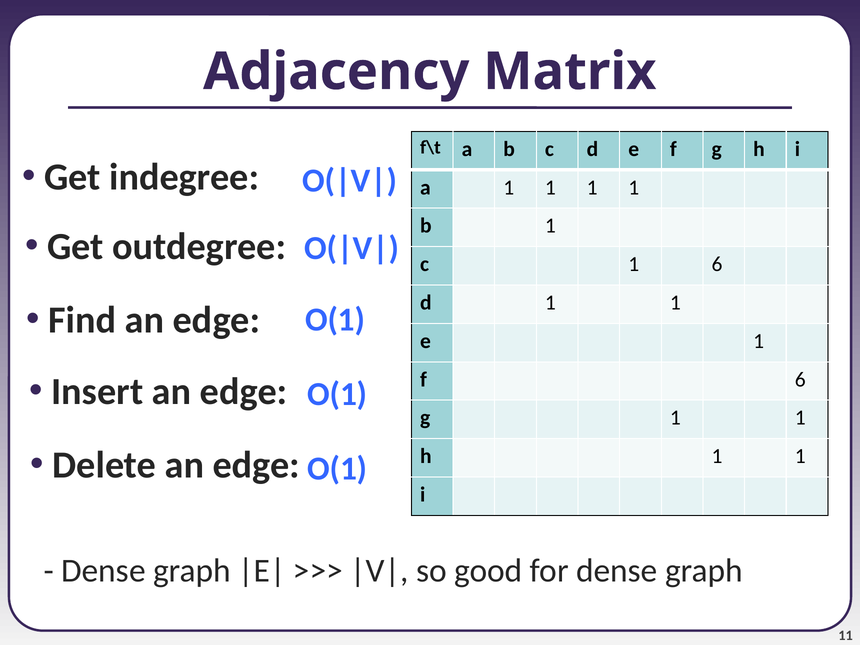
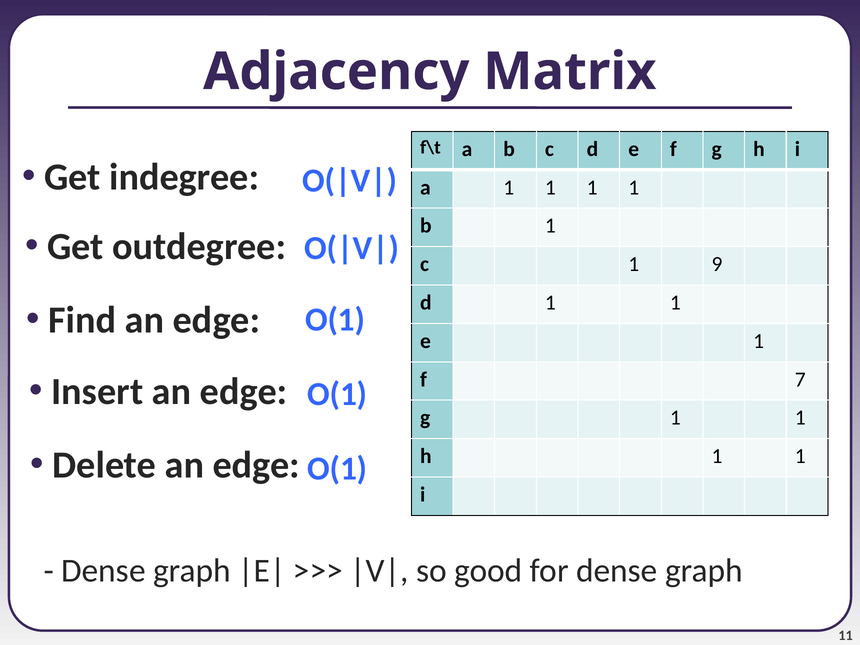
1 6: 6 -> 9
f 6: 6 -> 7
